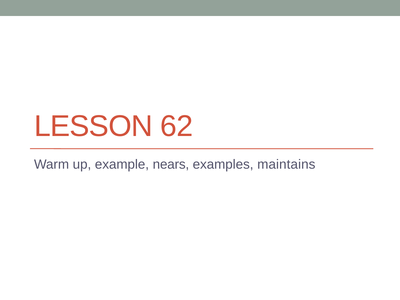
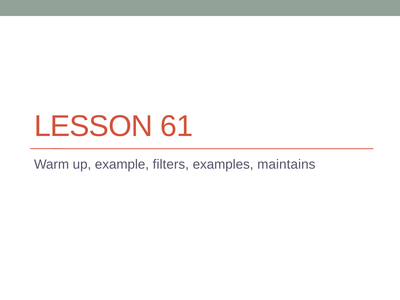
62: 62 -> 61
nears: nears -> filters
